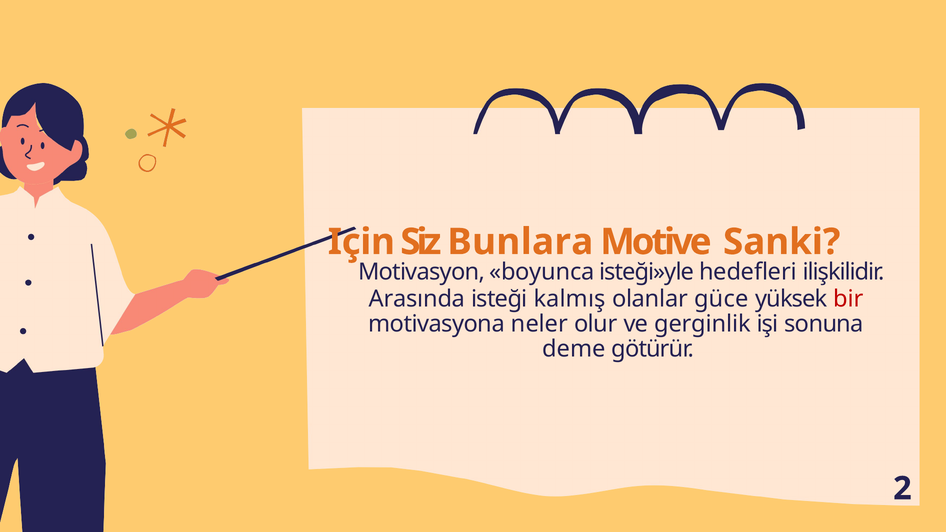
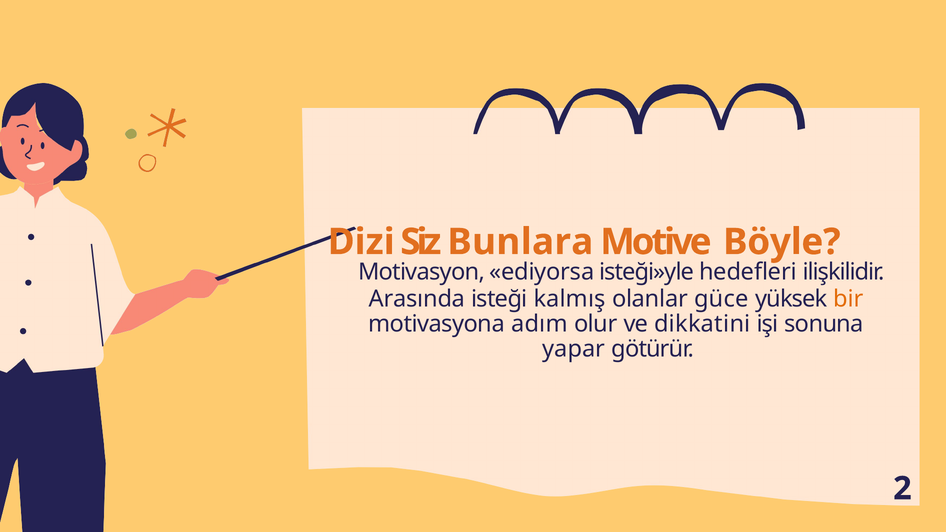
Için: Için -> Dizi
Sanki: Sanki -> Böyle
boyunca: boyunca -> ediyorsa
bir colour: red -> orange
neler: neler -> adım
gerginlik: gerginlik -> dikkatini
deme: deme -> yapar
